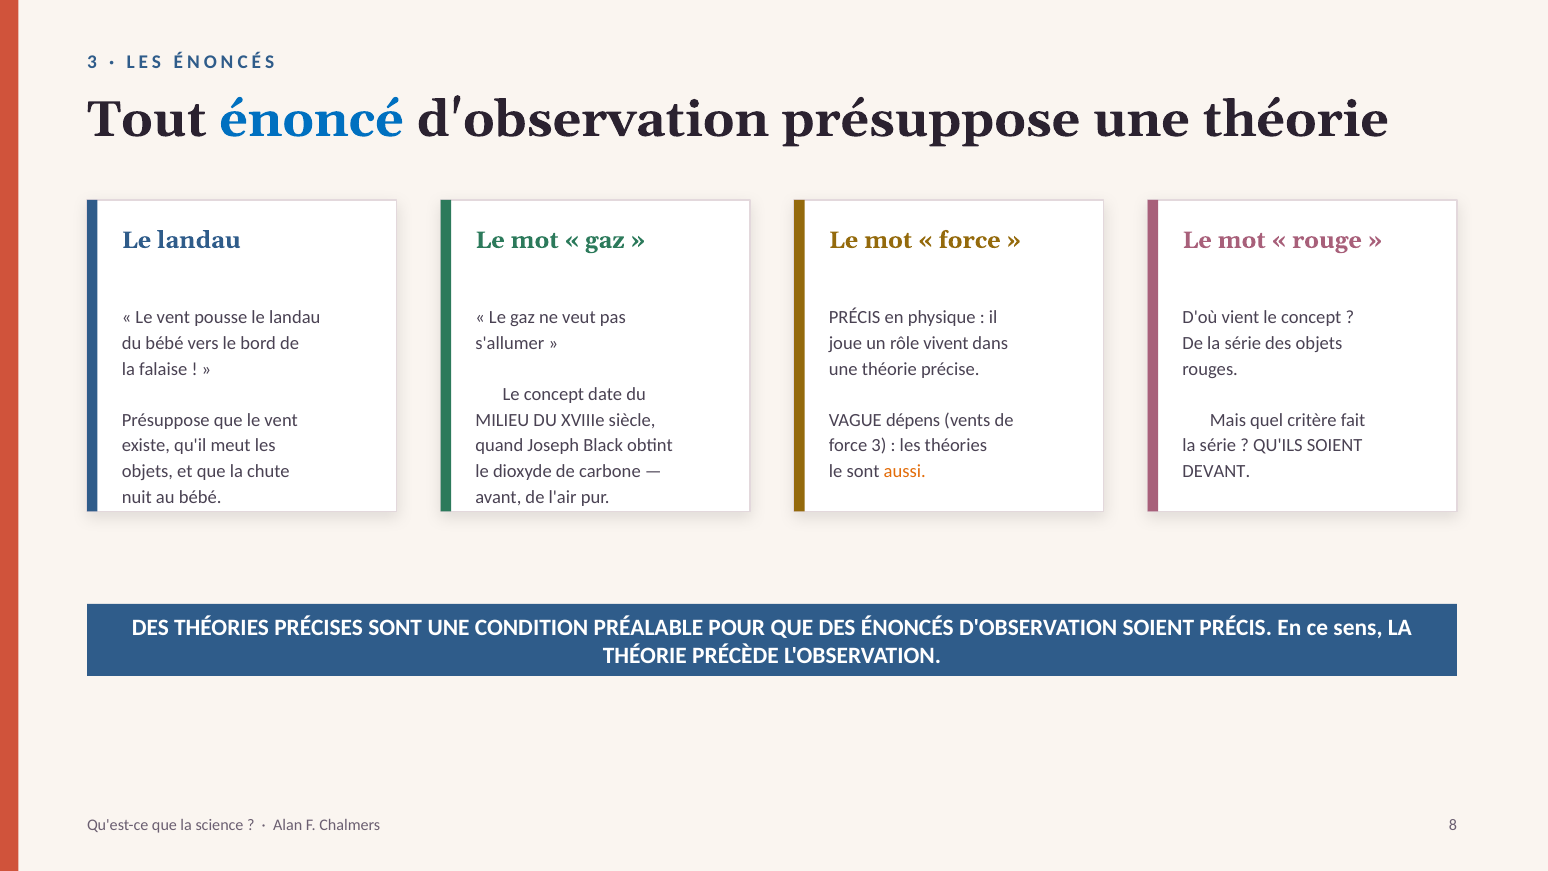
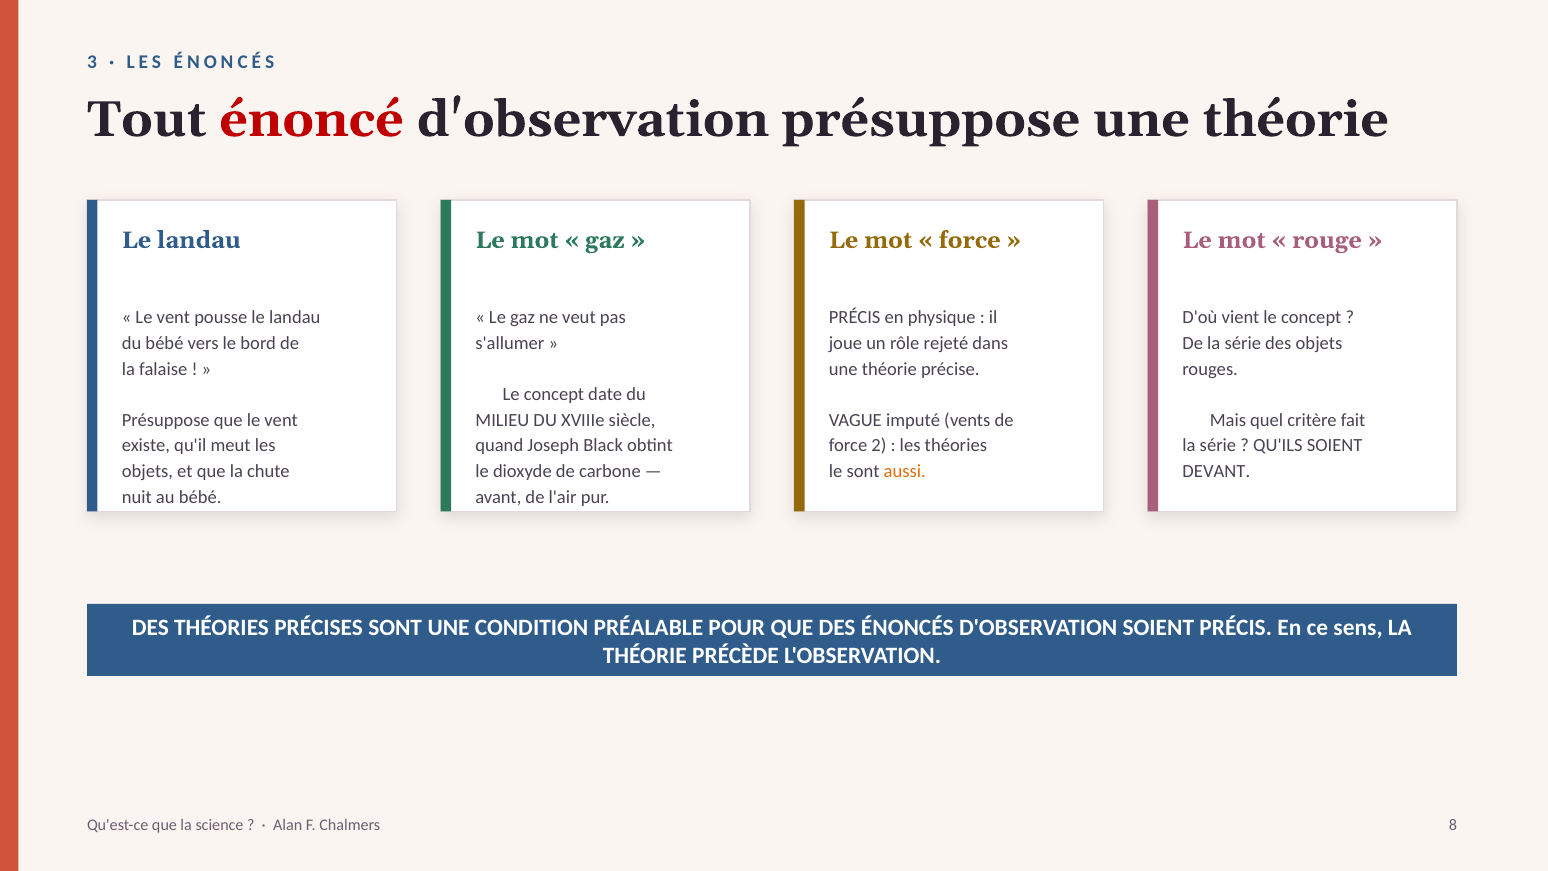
énoncé colour: blue -> red
vivent: vivent -> rejeté
dépens: dépens -> imputé
force 3: 3 -> 2
